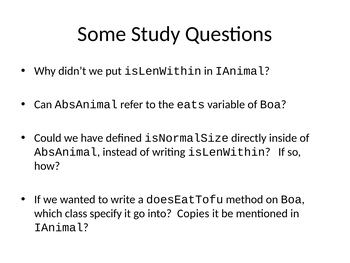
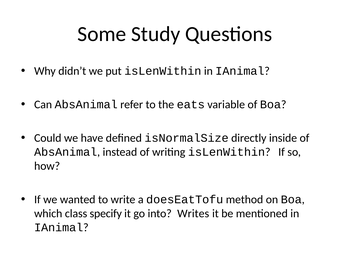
Copies: Copies -> Writes
